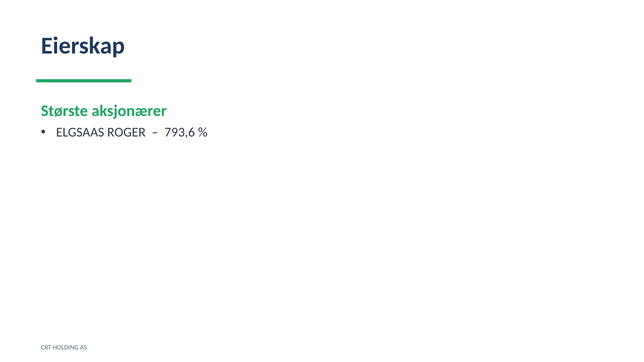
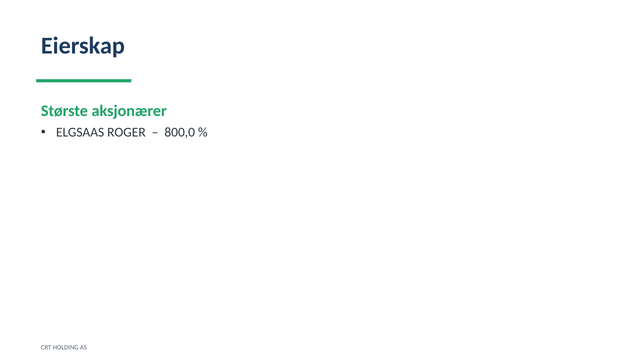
793,6: 793,6 -> 800,0
